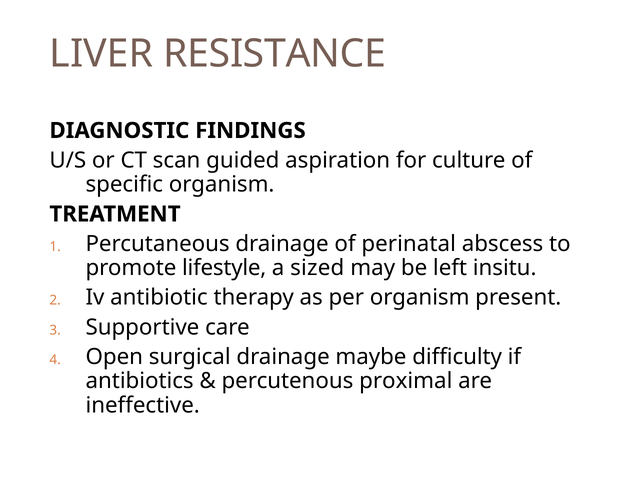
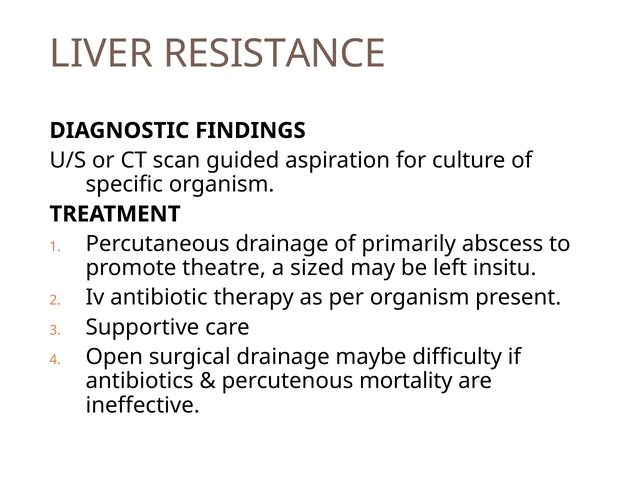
perinatal: perinatal -> primarily
lifestyle: lifestyle -> theatre
proximal: proximal -> mortality
